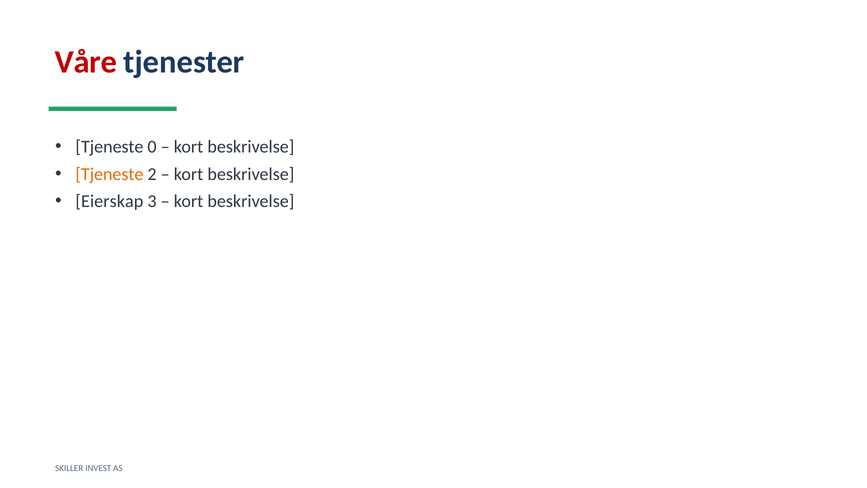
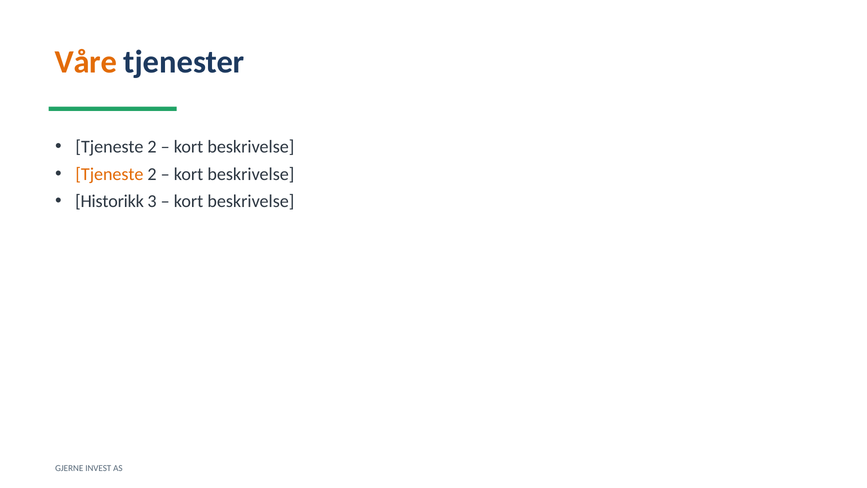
Våre colour: red -> orange
0 at (152, 147): 0 -> 2
Eierskap: Eierskap -> Historikk
SKILLER: SKILLER -> GJERNE
